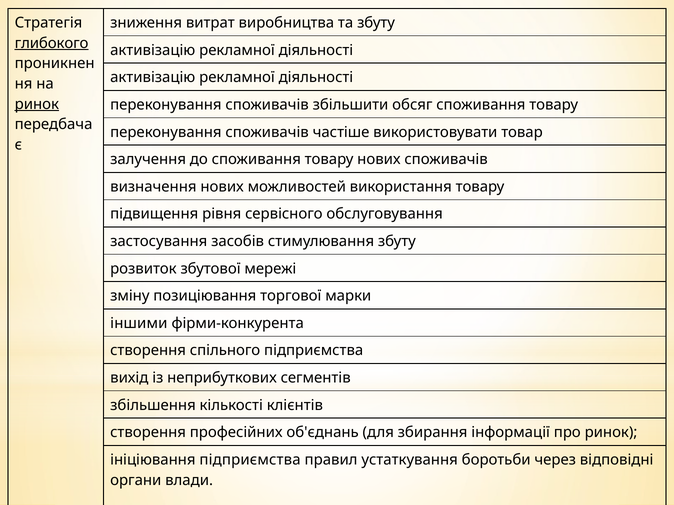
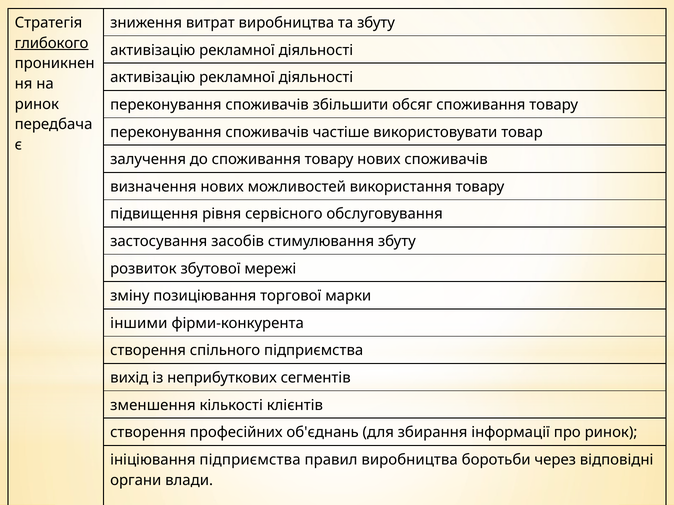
ринок at (37, 104) underline: present -> none
збільшення: збільшення -> зменшення
правил устаткування: устаткування -> виробництва
